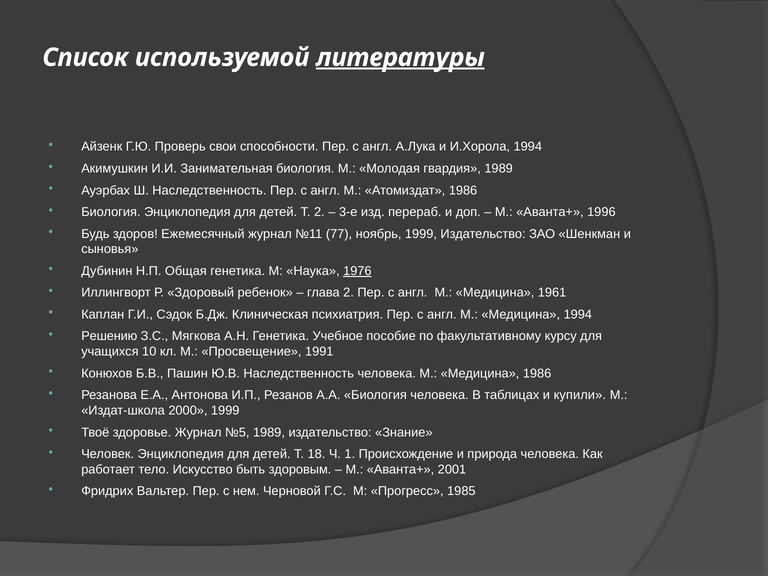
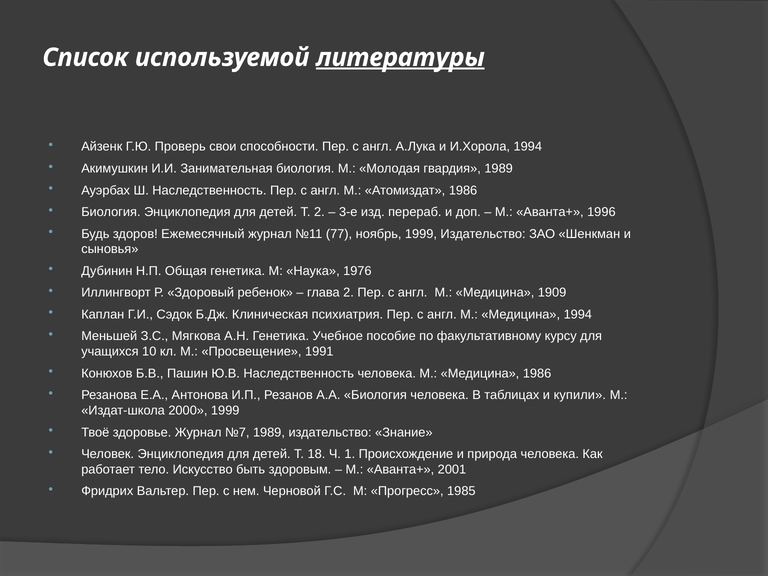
1976 underline: present -> none
1961: 1961 -> 1909
Решению: Решению -> Меньшей
№5: №5 -> №7
